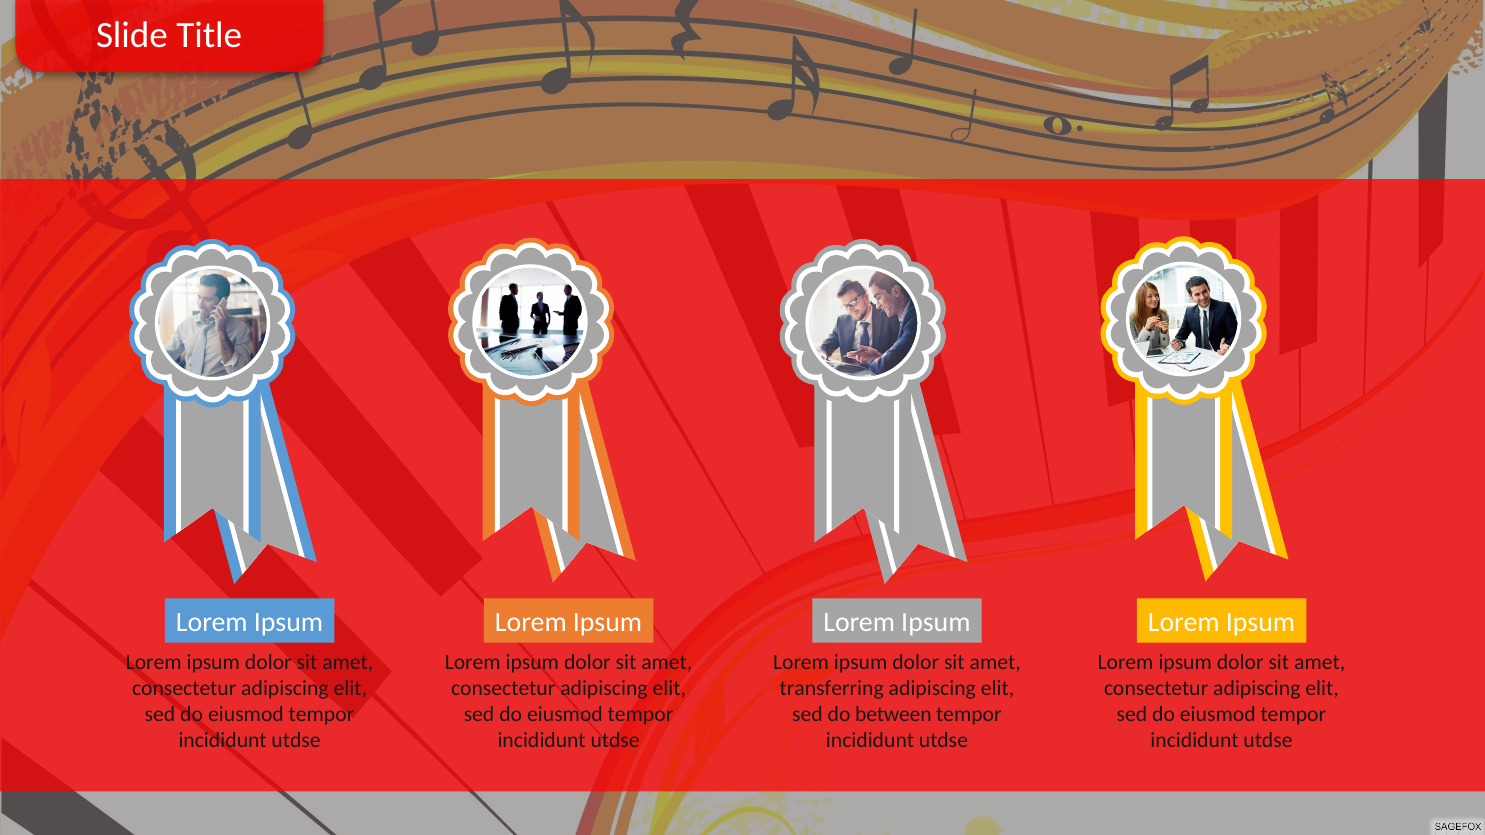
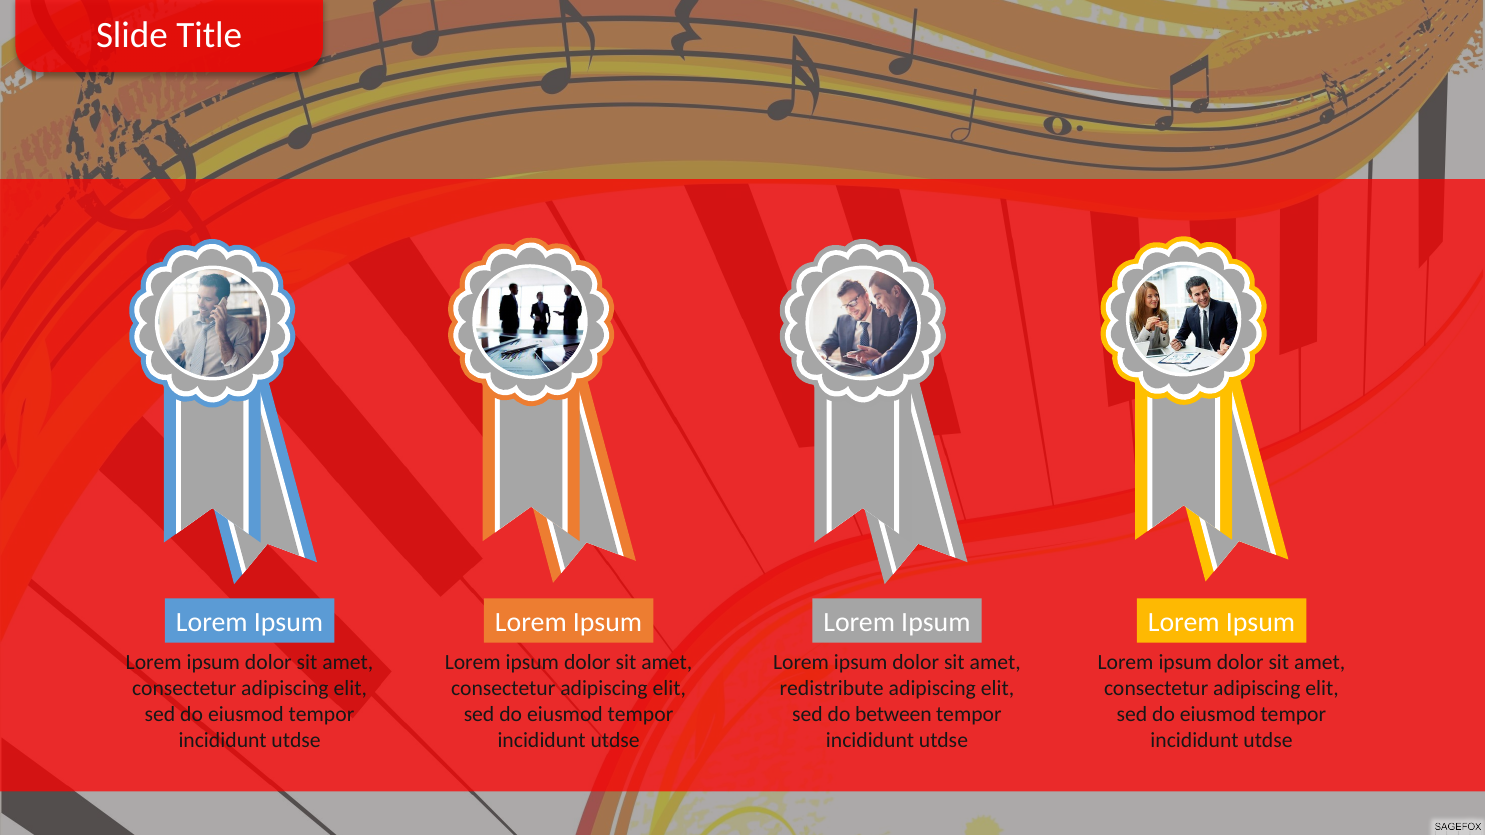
transferring: transferring -> redistribute
